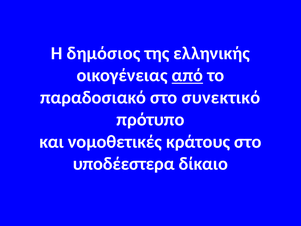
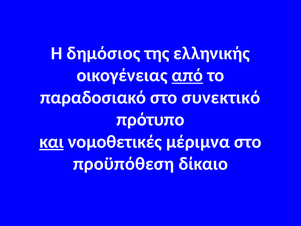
και underline: none -> present
κράτους: κράτους -> μέριμνα
υποδέεστερα: υποδέεστερα -> προϋπόθεση
